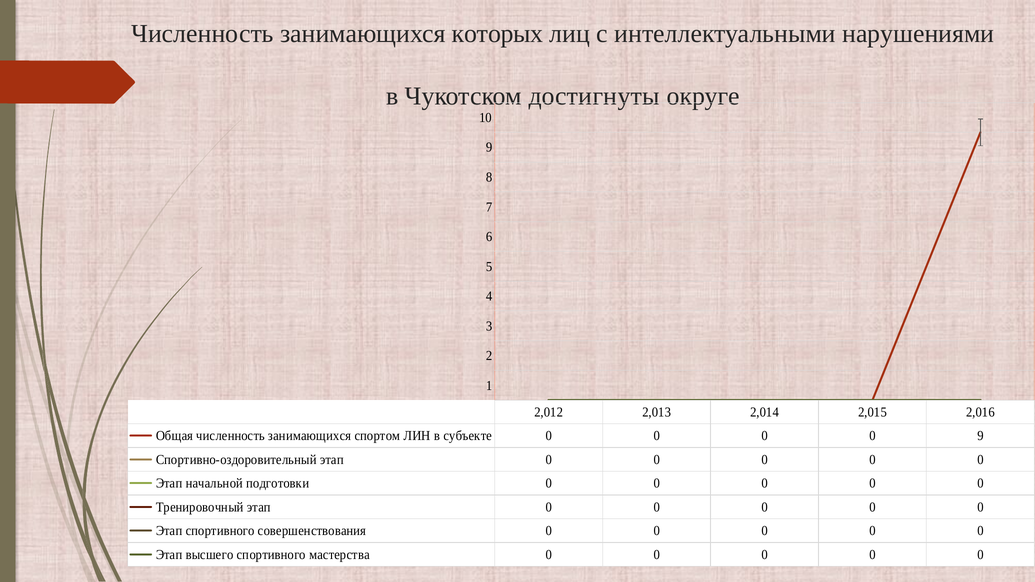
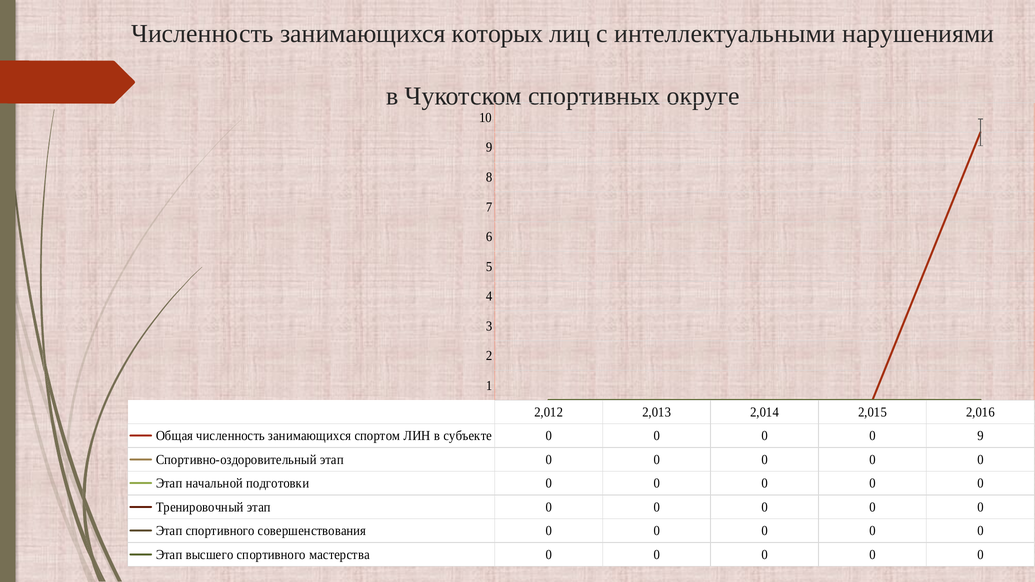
достигнуты: достигнуты -> спортивных
